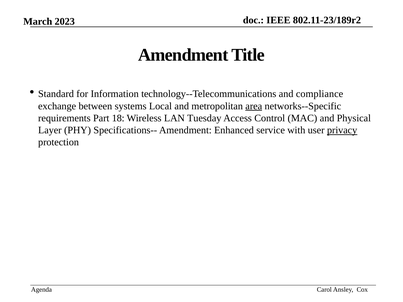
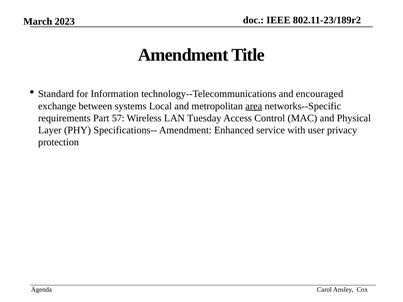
compliance: compliance -> encouraged
18: 18 -> 57
privacy underline: present -> none
